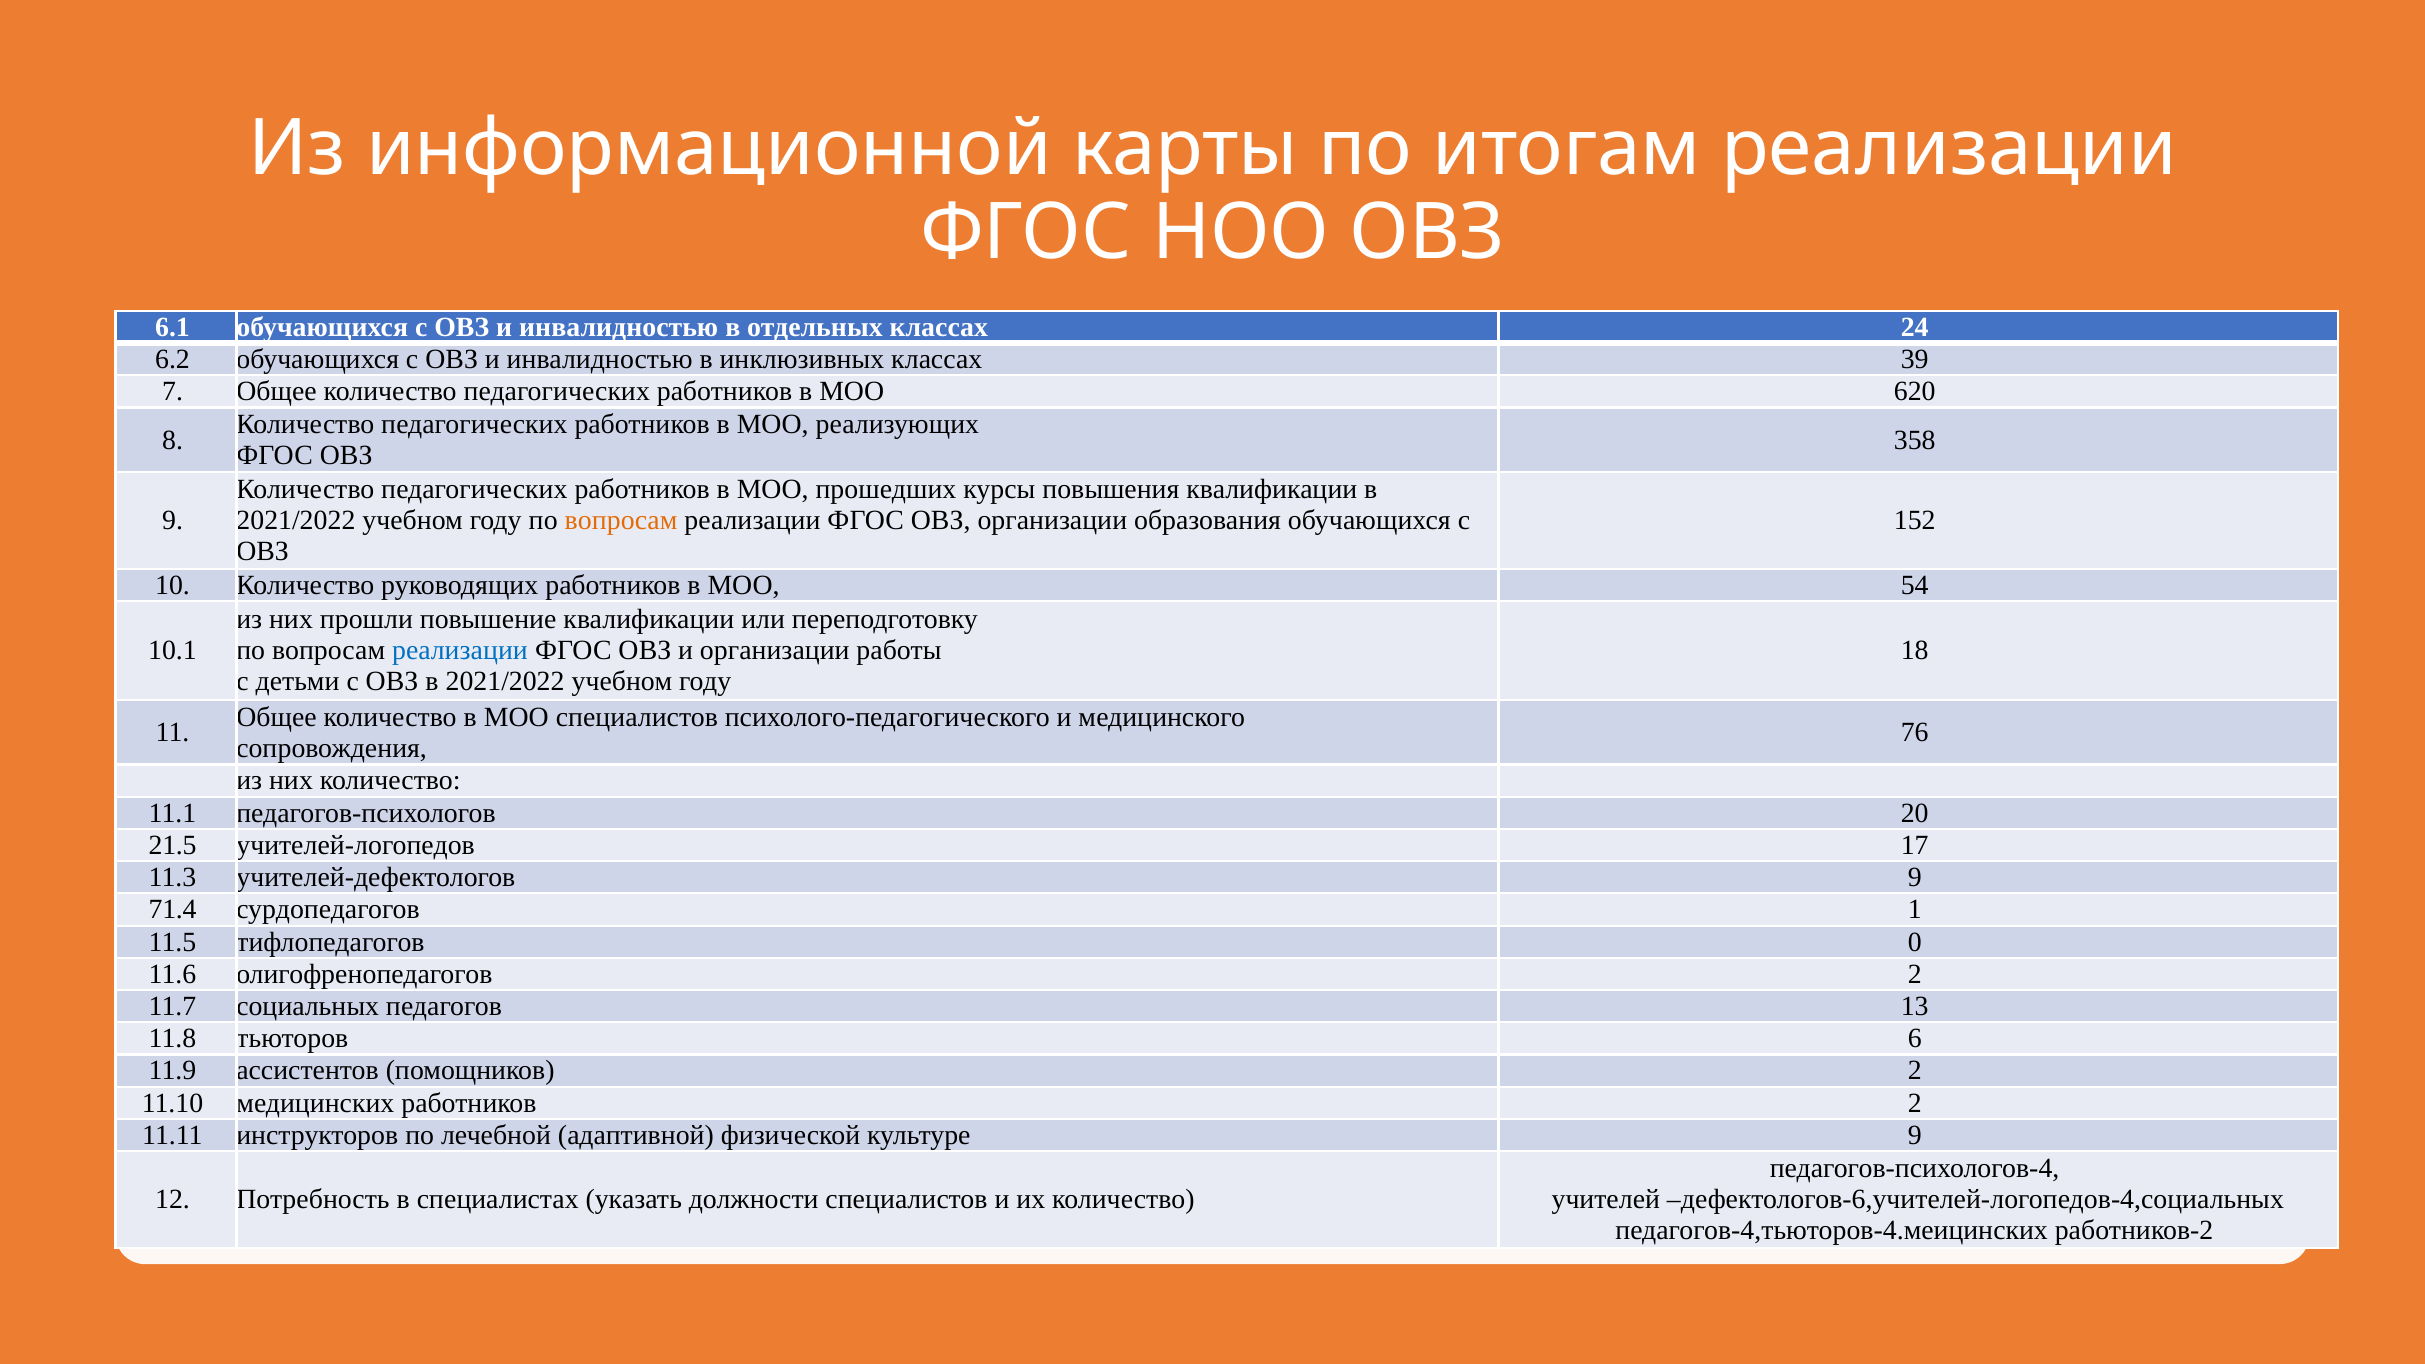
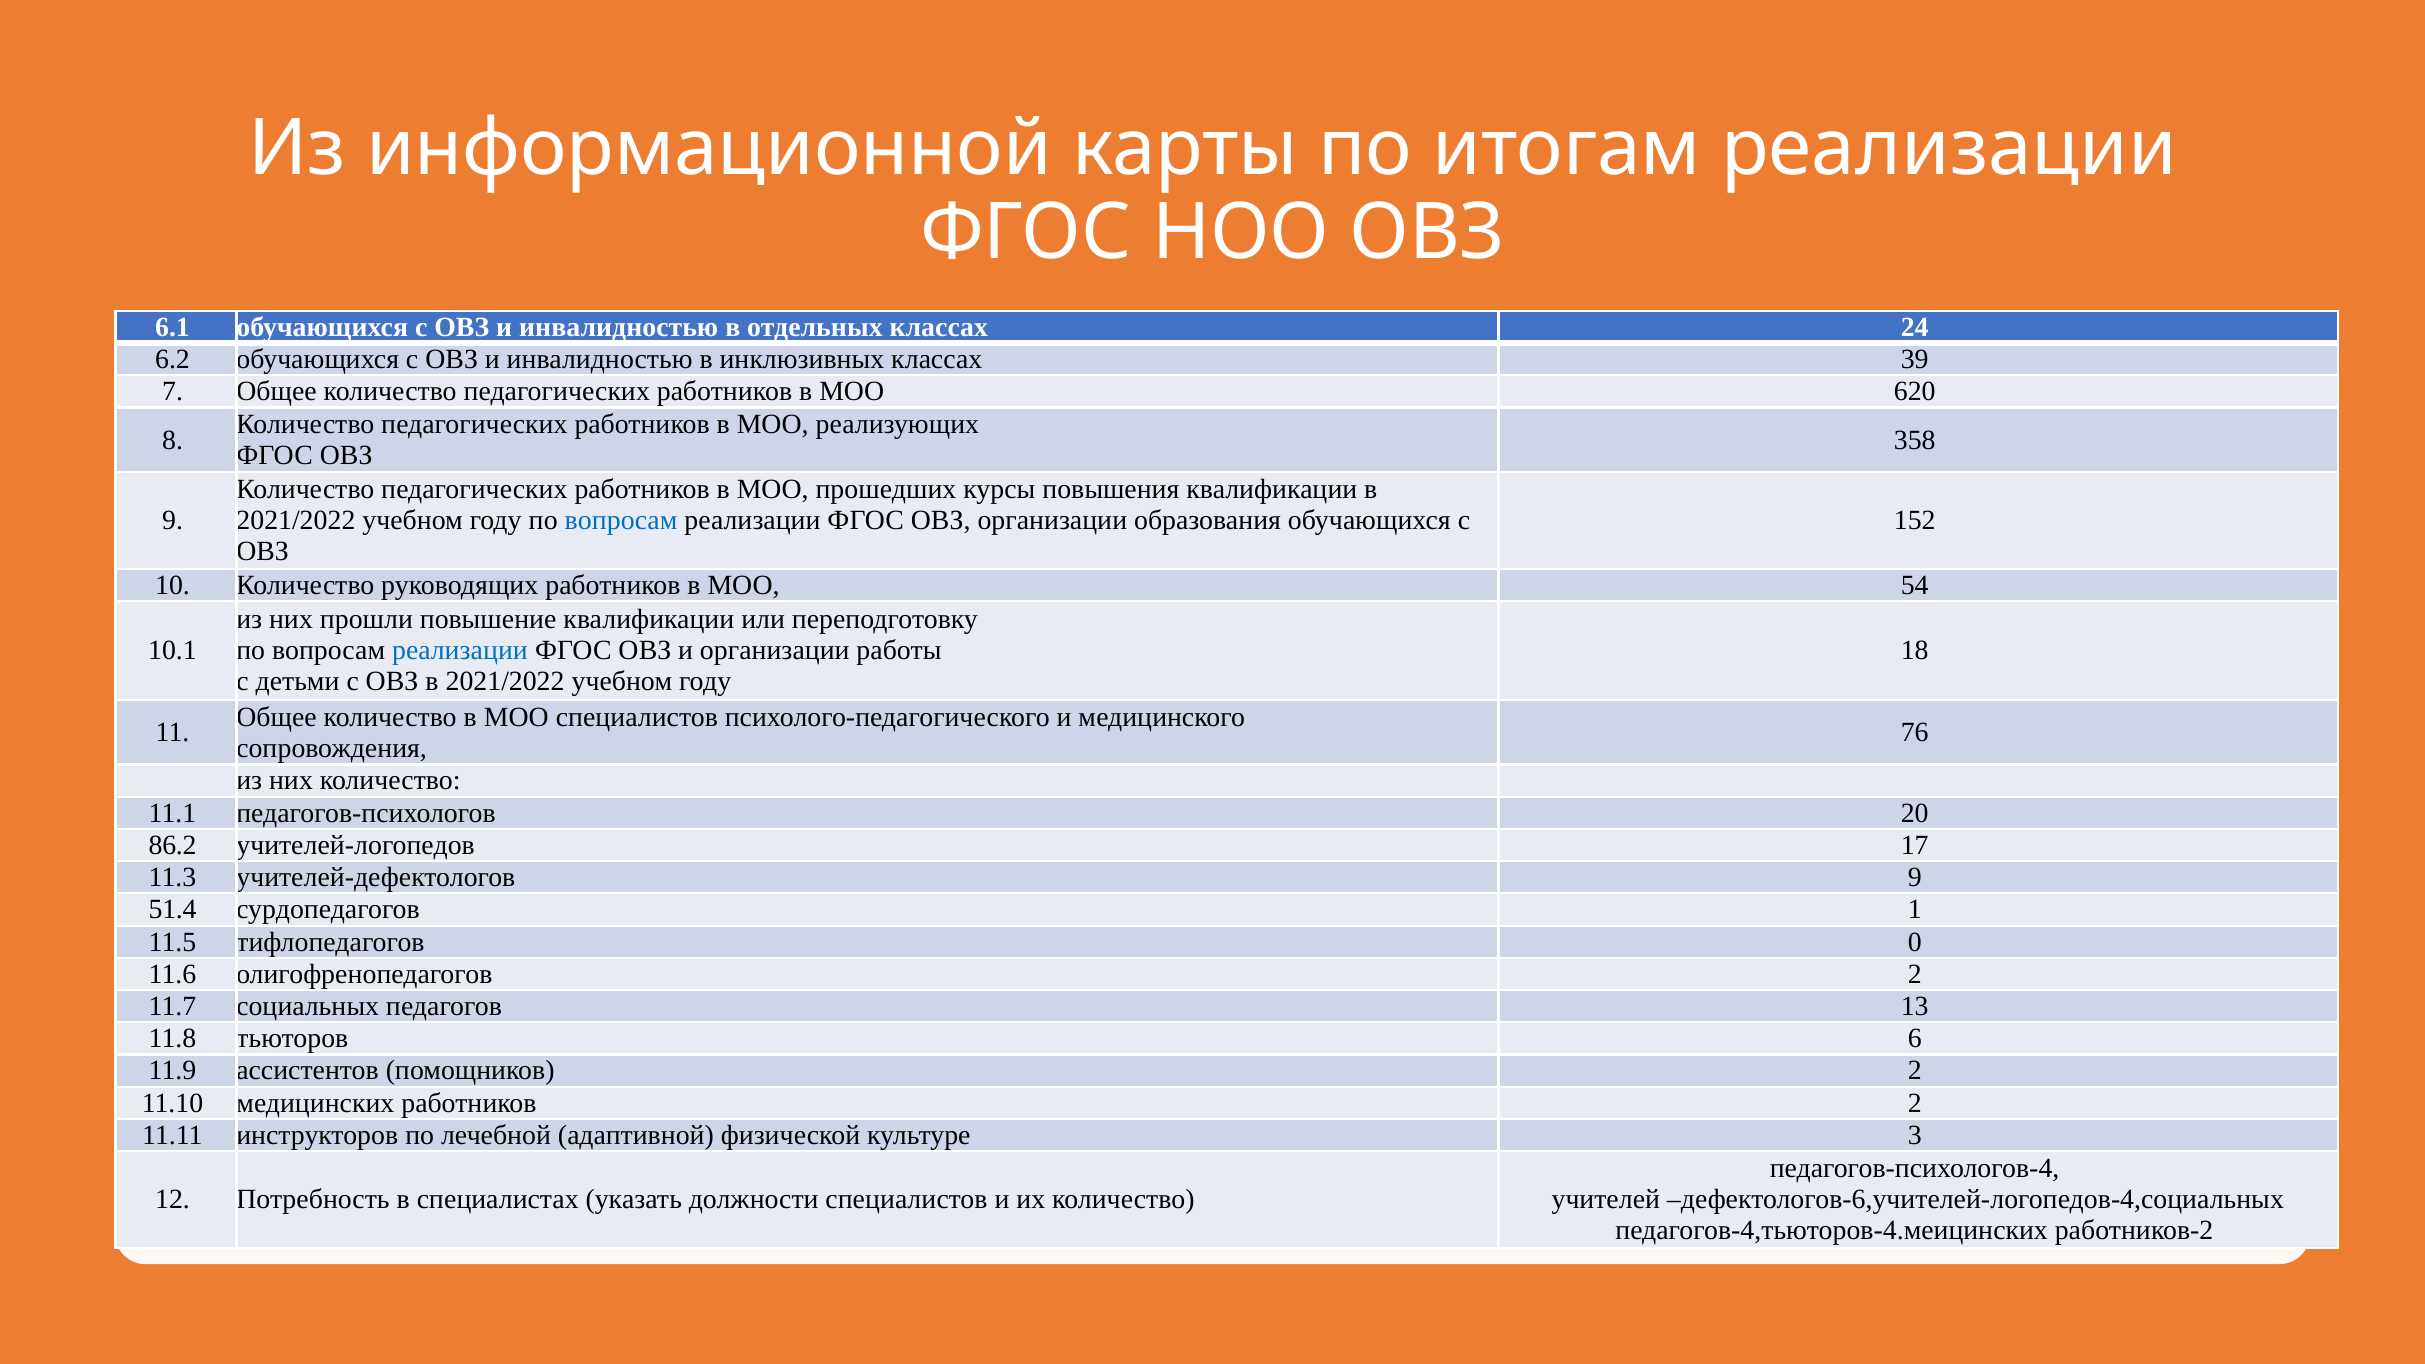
вопросам at (621, 520) colour: orange -> blue
21.5: 21.5 -> 86.2
71.4: 71.4 -> 51.4
культуре 9: 9 -> 3
